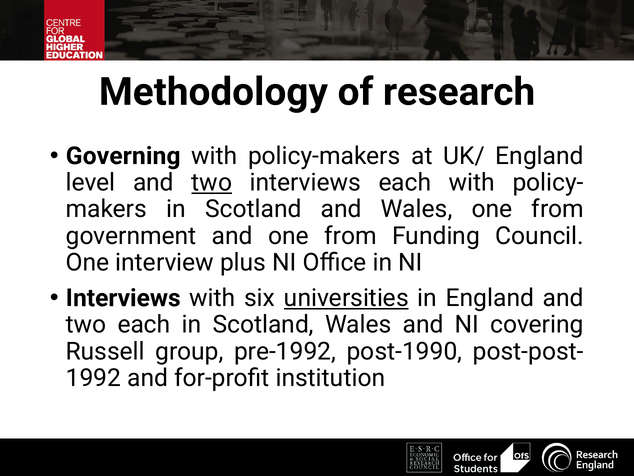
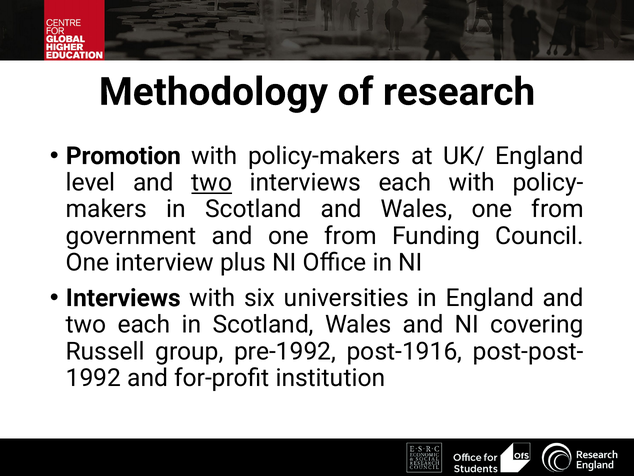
Governing: Governing -> Promotion
universities underline: present -> none
post-1990: post-1990 -> post-1916
